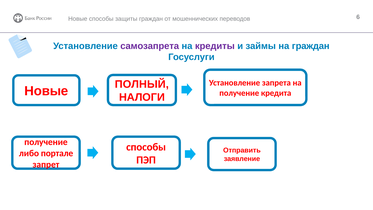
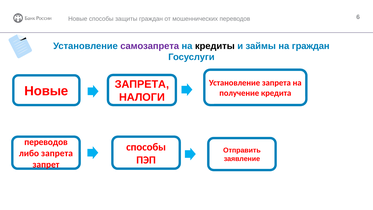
кредиты colour: purple -> black
ПОЛНЫЙ at (142, 84): ПОЛНЫЙ -> ЗАПРЕТА
получение at (46, 142): получение -> переводов
либо портале: портале -> запрета
